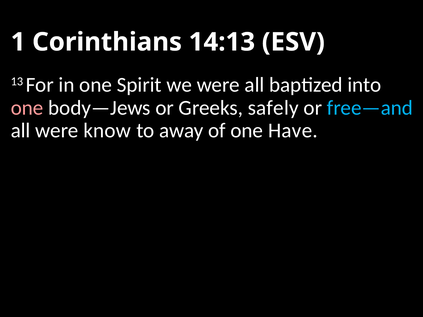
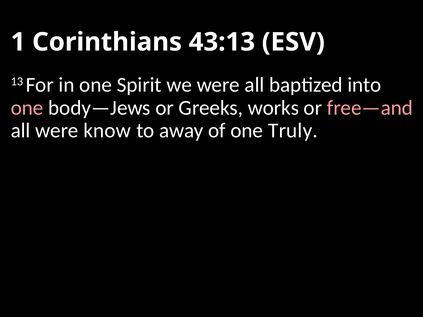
14:13: 14:13 -> 43:13
safely: safely -> works
free—and colour: light blue -> pink
Have: Have -> Truly
